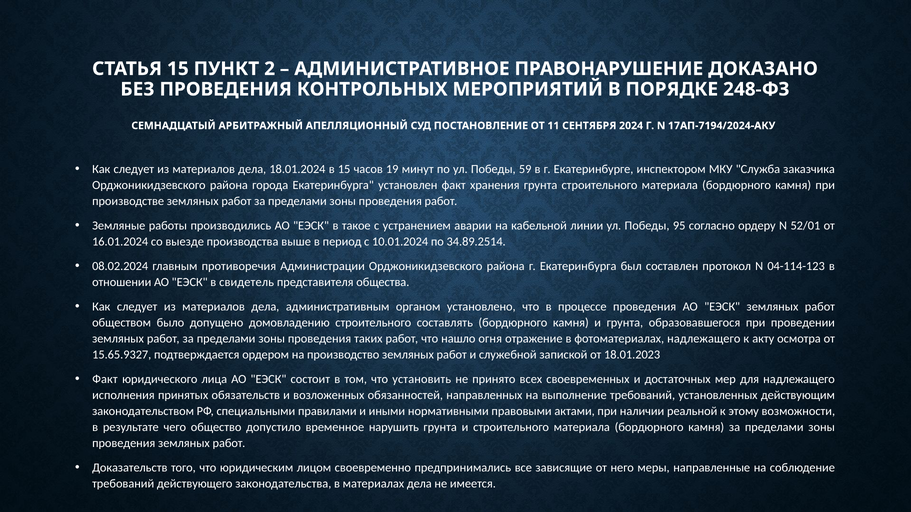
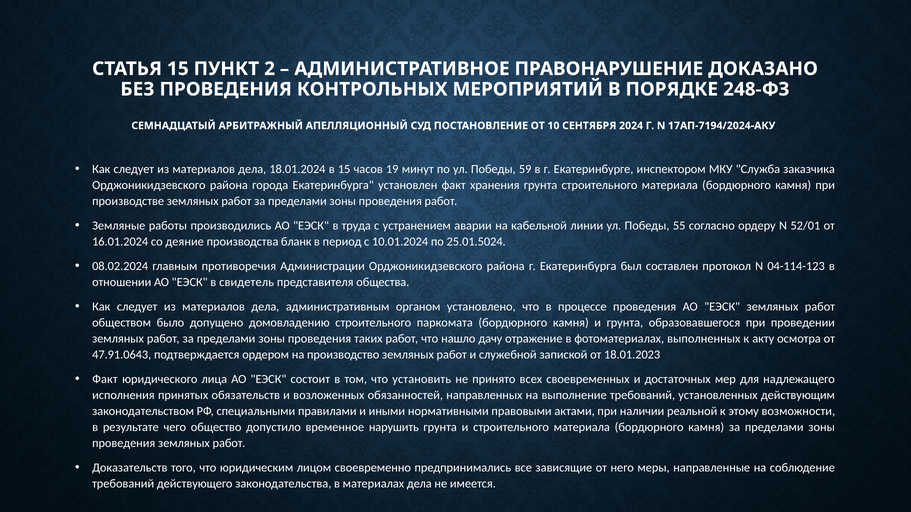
11: 11 -> 10
такое: такое -> труда
95: 95 -> 55
выезде: выезде -> деяние
выше: выше -> бланк
34.89.2514: 34.89.2514 -> 25.01.5024
составлять: составлять -> паркомата
огня: огня -> дачу
фотоматериалах надлежащего: надлежащего -> выполненных
15.65.9327: 15.65.9327 -> 47.91.0643
